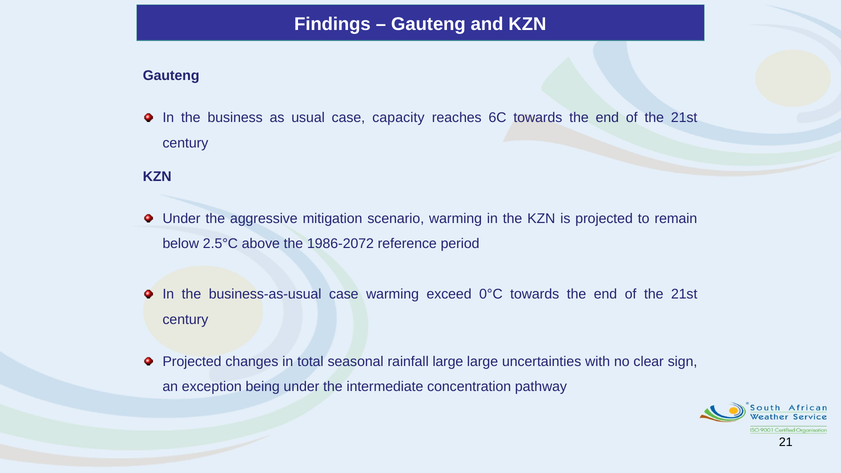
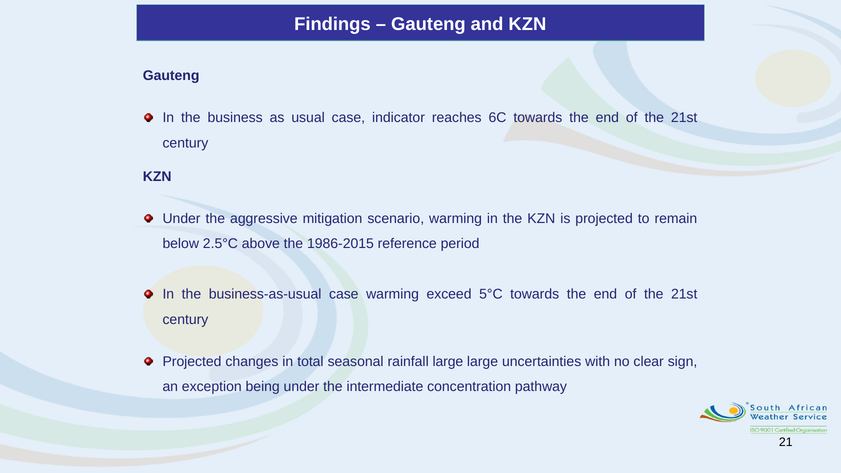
capacity: capacity -> indicator
1986-2072: 1986-2072 -> 1986-2015
0°C: 0°C -> 5°C
